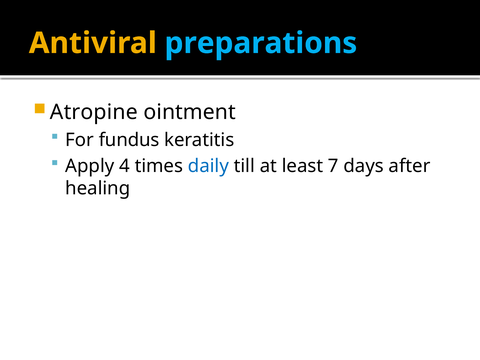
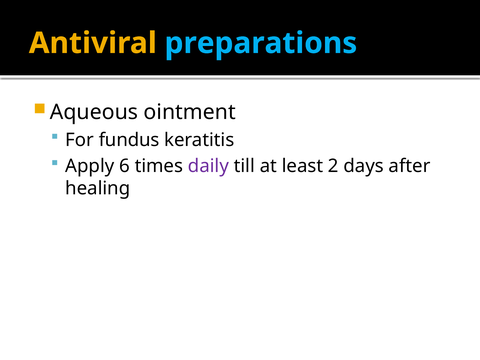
Atropine: Atropine -> Aqueous
4: 4 -> 6
daily colour: blue -> purple
7: 7 -> 2
